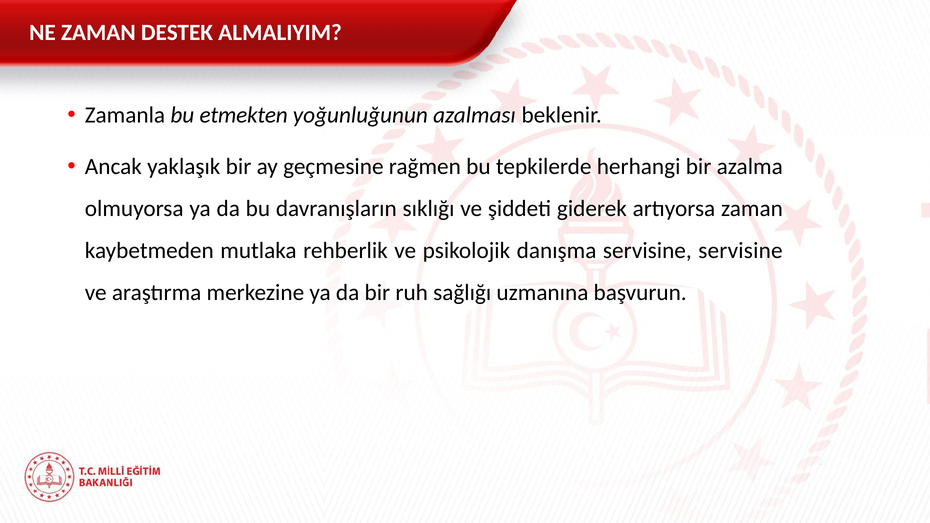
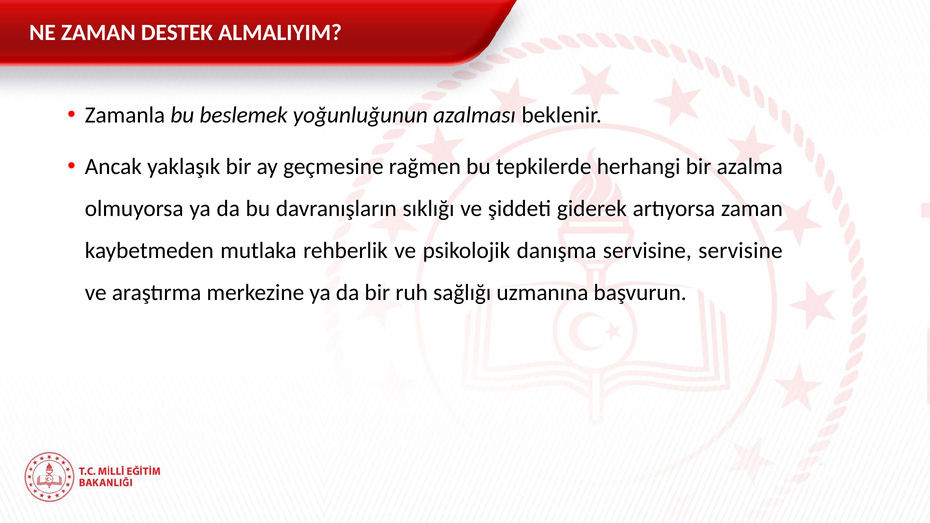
etmekten: etmekten -> beslemek
